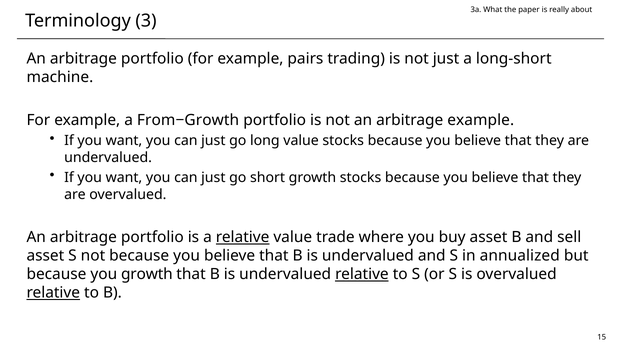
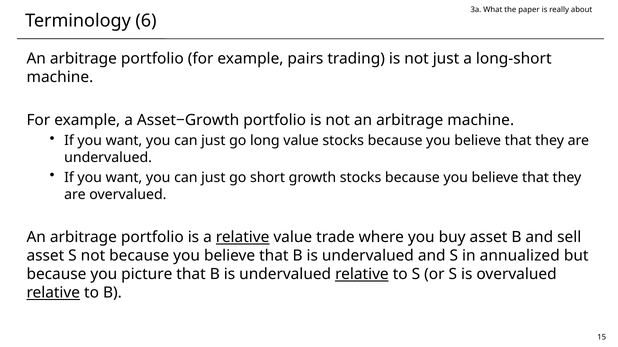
3: 3 -> 6
From−Growth: From−Growth -> Asset−Growth
arbitrage example: example -> machine
you growth: growth -> picture
